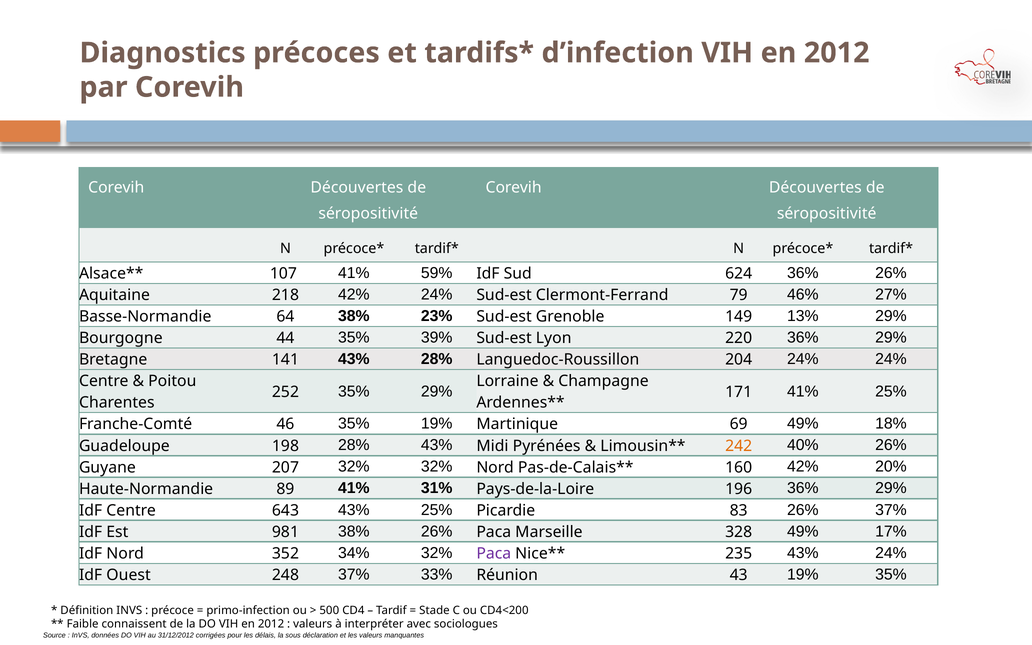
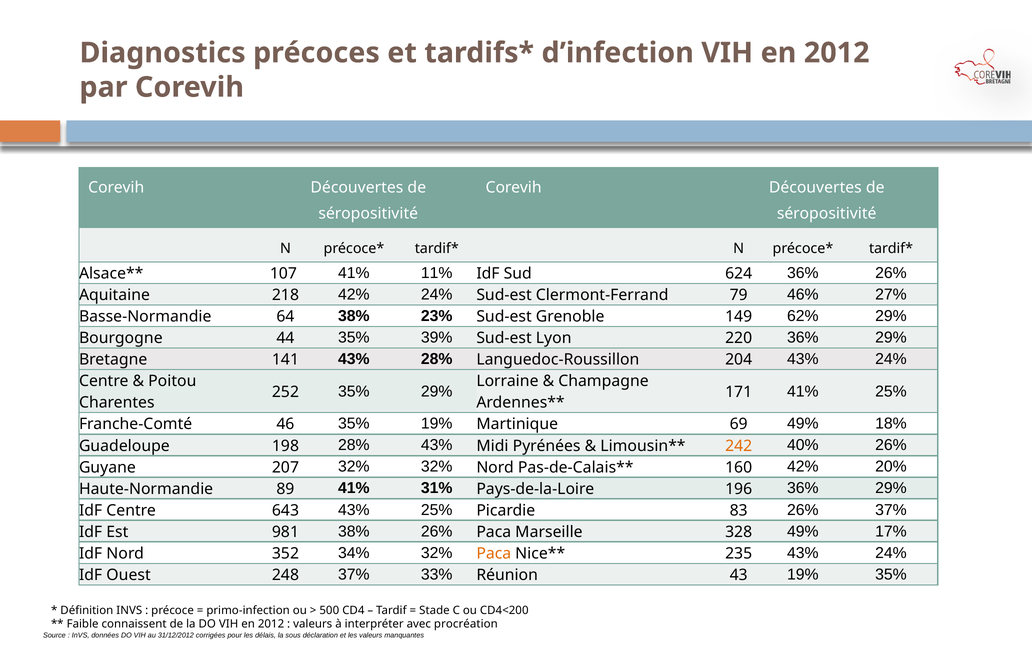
59%: 59% -> 11%
13%: 13% -> 62%
204 24%: 24% -> 43%
Paca at (494, 553) colour: purple -> orange
sociologues: sociologues -> procréation
